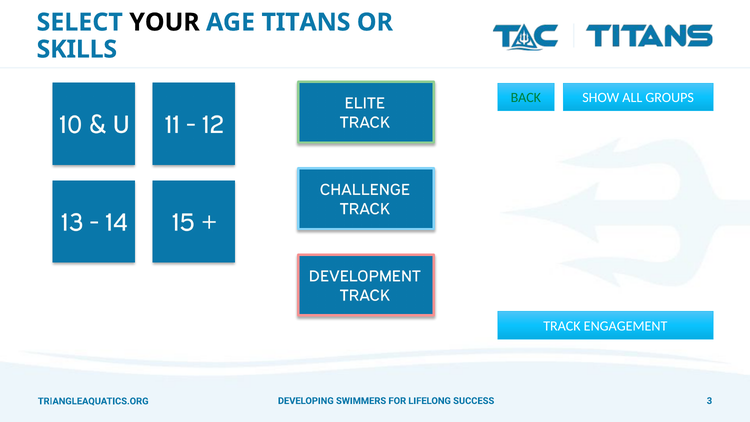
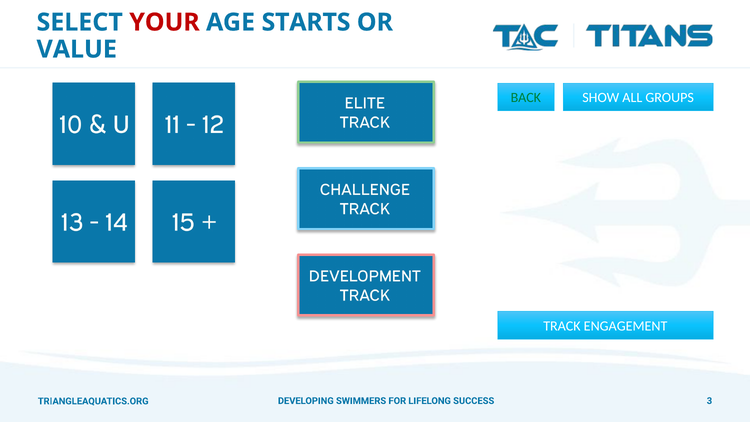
YOUR colour: black -> red
TITANS: TITANS -> STARTS
SKILLS: SKILLS -> VALUE
